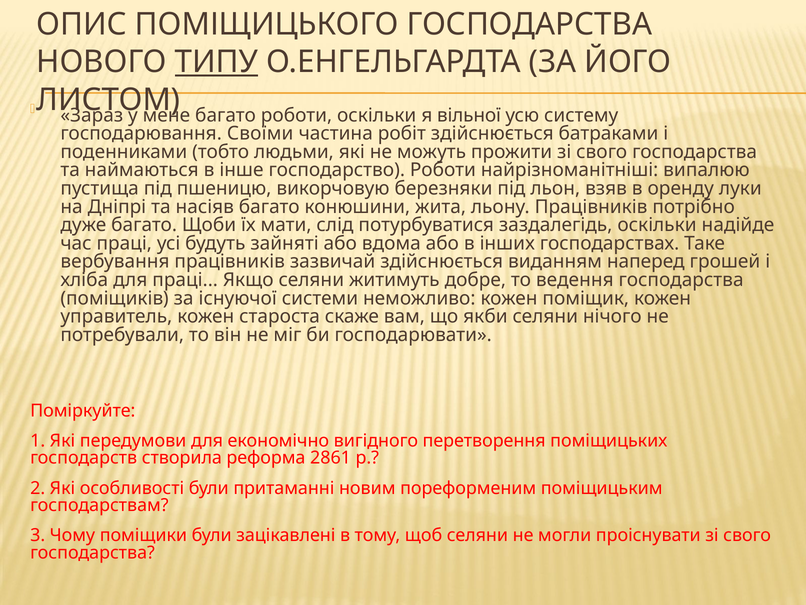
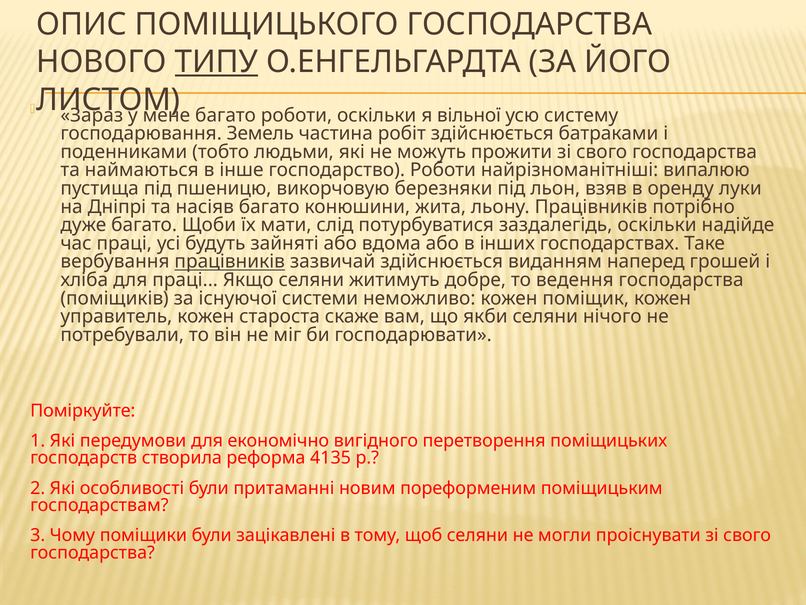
Своїми: Своїми -> Земель
працівників at (230, 261) underline: none -> present
2861: 2861 -> 4135
